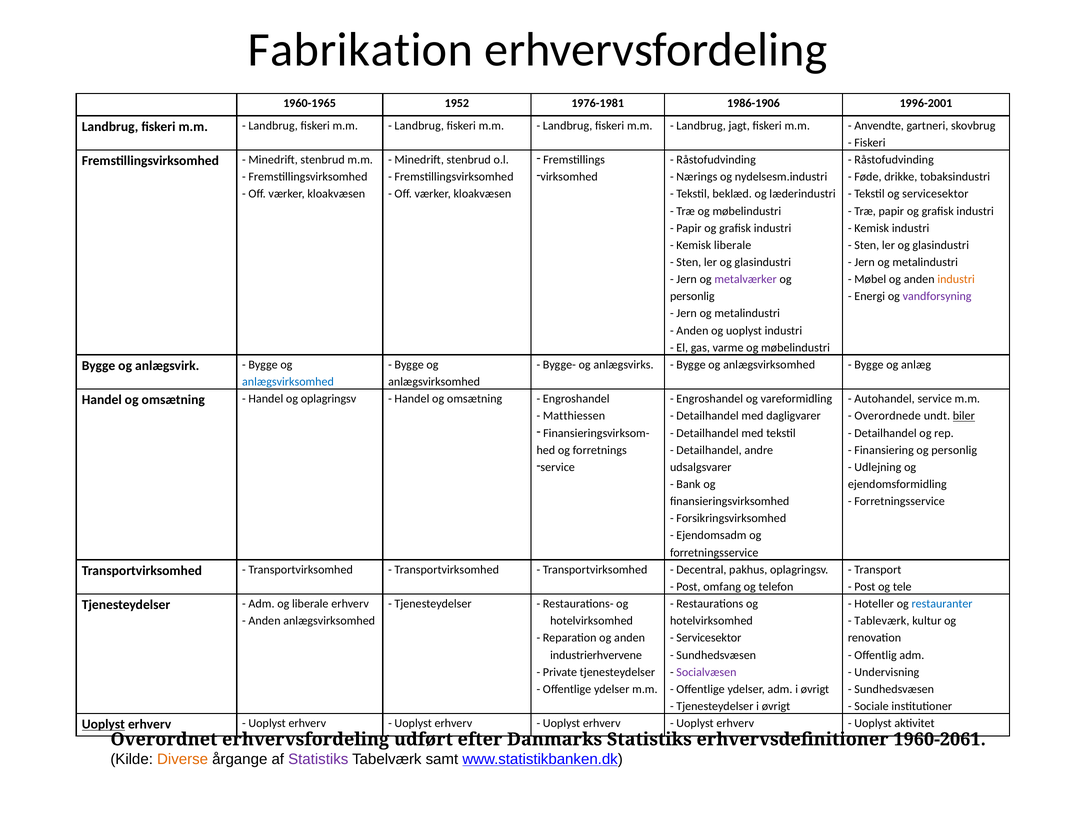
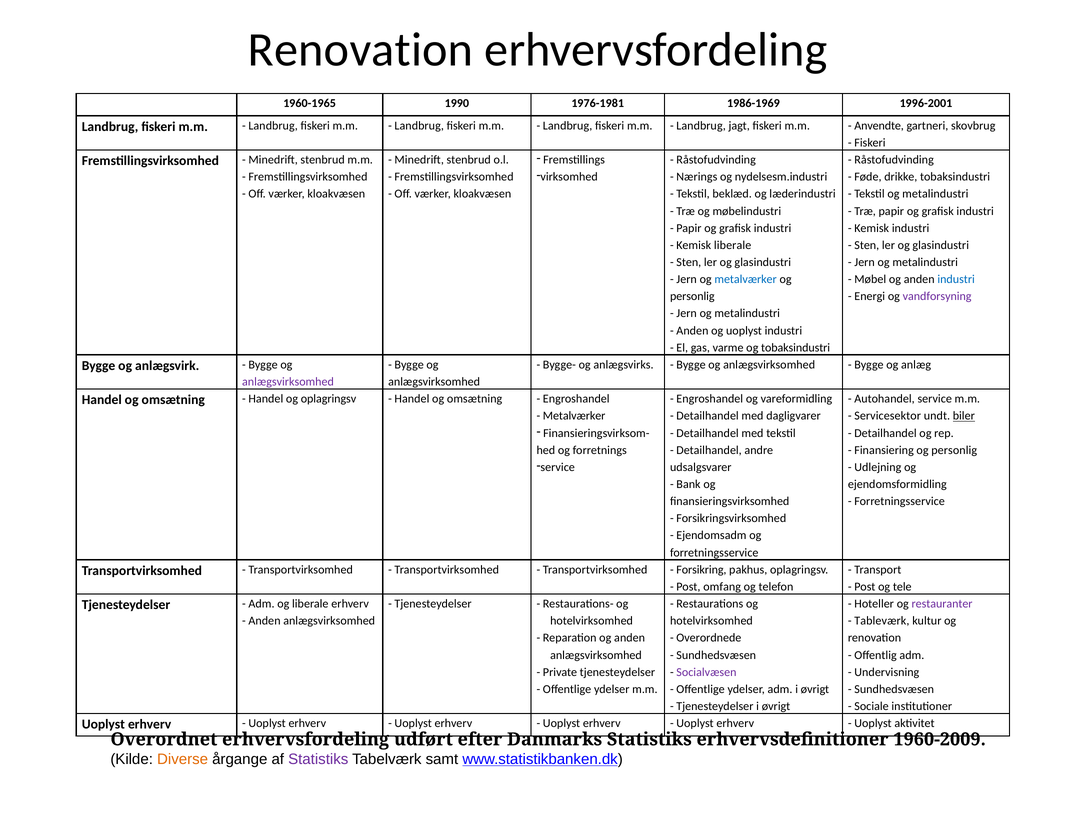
Fabrikation at (360, 50): Fabrikation -> Renovation
1952: 1952 -> 1990
1986-1906: 1986-1906 -> 1986-1969
Tekstil og servicesektor: servicesektor -> metalindustri
metalværker at (746, 279) colour: purple -> blue
industri at (956, 279) colour: orange -> blue
varme og møbelindustri: møbelindustri -> tobaksindustri
anlægsvirksomhed at (288, 382) colour: blue -> purple
Matthiessen at (574, 416): Matthiessen -> Metalværker
Overordnede: Overordnede -> Servicesektor
Decentral: Decentral -> Forsikring
restauranter colour: blue -> purple
Servicesektor at (709, 638): Servicesektor -> Overordnede
industrierhvervene at (596, 655): industrierhvervene -> anlægsvirksomhed
Uoplyst at (103, 724) underline: present -> none
1960-2061: 1960-2061 -> 1960-2009
